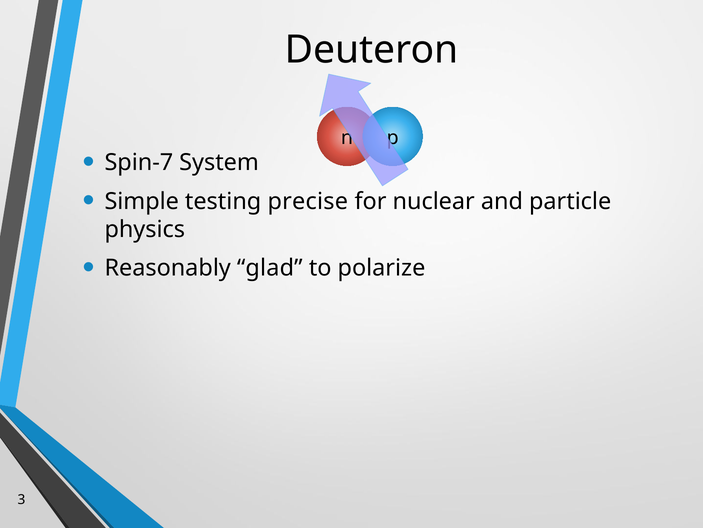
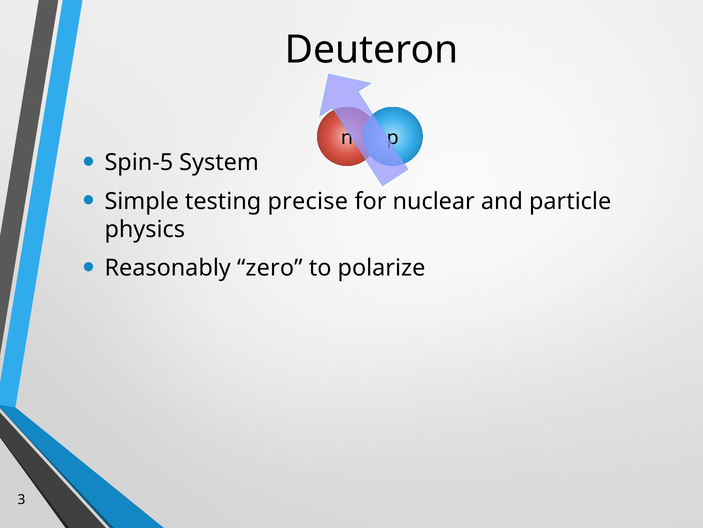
Spin-7: Spin-7 -> Spin-5
glad: glad -> zero
